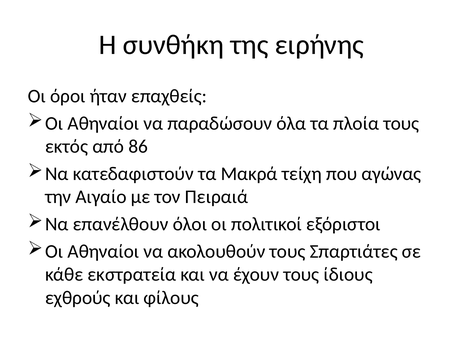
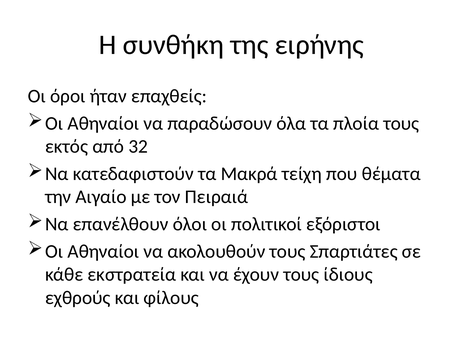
86: 86 -> 32
αγώνας: αγώνας -> θέματα
